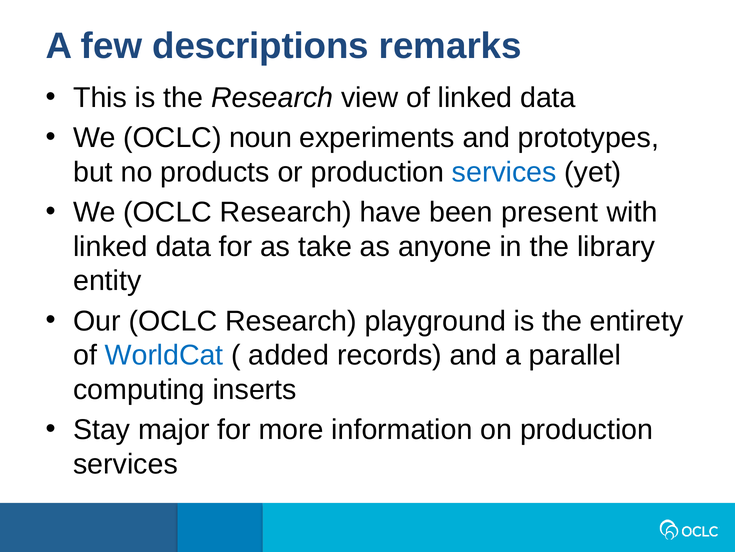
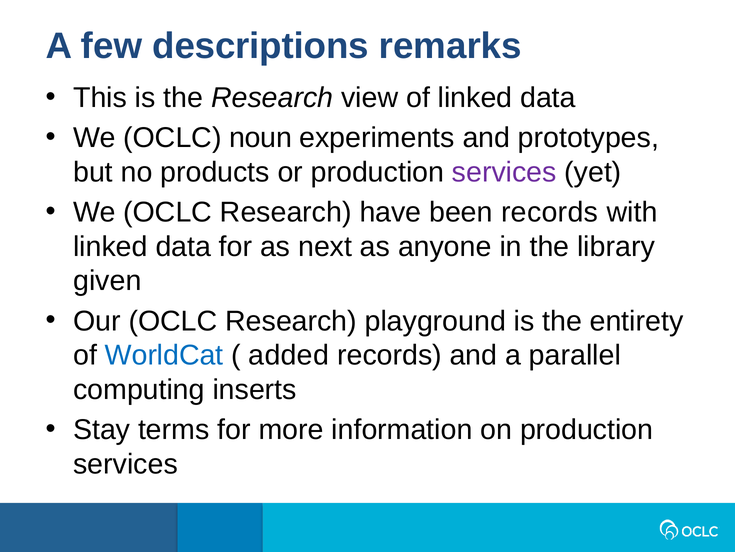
services at (504, 172) colour: blue -> purple
been present: present -> records
take: take -> next
entity: entity -> given
major: major -> terms
